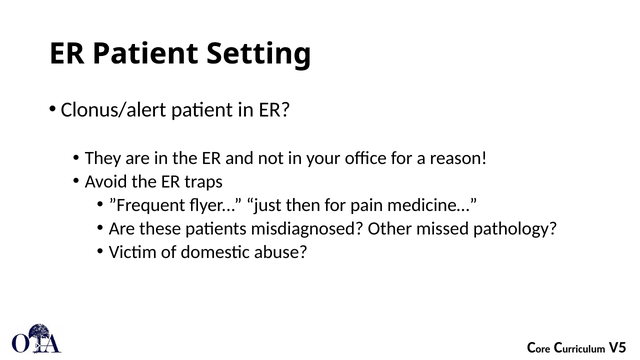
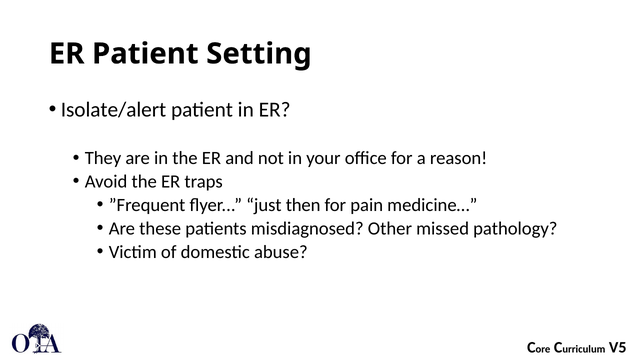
Clonus/alert: Clonus/alert -> Isolate/alert
